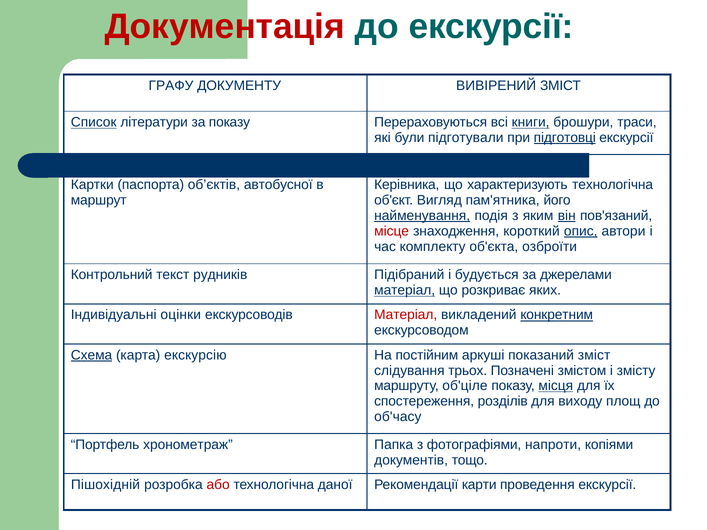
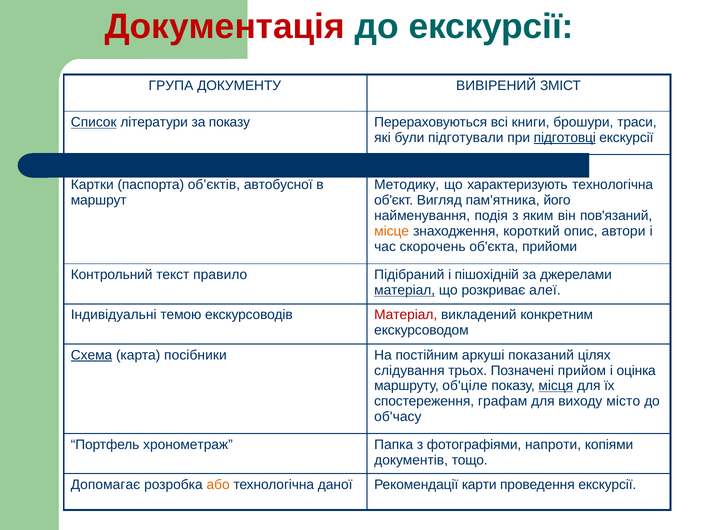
ГРАФУ: ГРАФУ -> ГРУПА
книги underline: present -> none
Керівника: Керівника -> Методику
найменування underline: present -> none
він underline: present -> none
місце colour: red -> orange
опис underline: present -> none
комплекту: комплекту -> скорочень
озброїти: озброїти -> прийоми
рудників: рудників -> правило
будується: будується -> пішохідній
яких: яких -> алеї
оцінки: оцінки -> темою
конкретним underline: present -> none
екскурсію: екскурсію -> посібники
показаний зміст: зміст -> цілях
змістом: змістом -> прийом
змісту: змісту -> оцінка
розділів: розділів -> графам
площ: площ -> місто
Пішохідній: Пішохідній -> Допомагає
або colour: red -> orange
